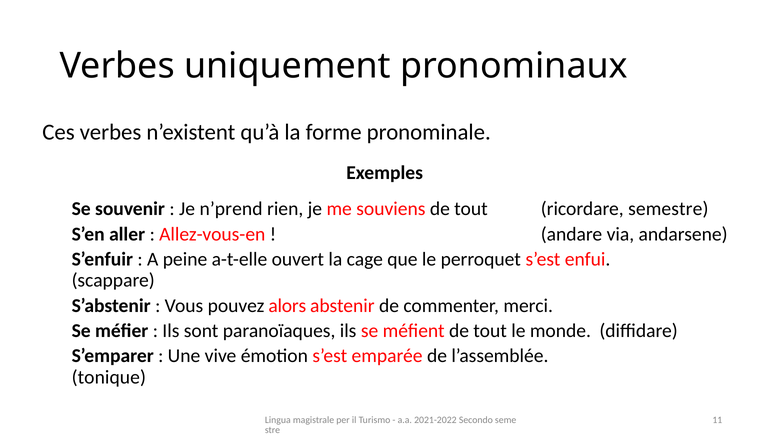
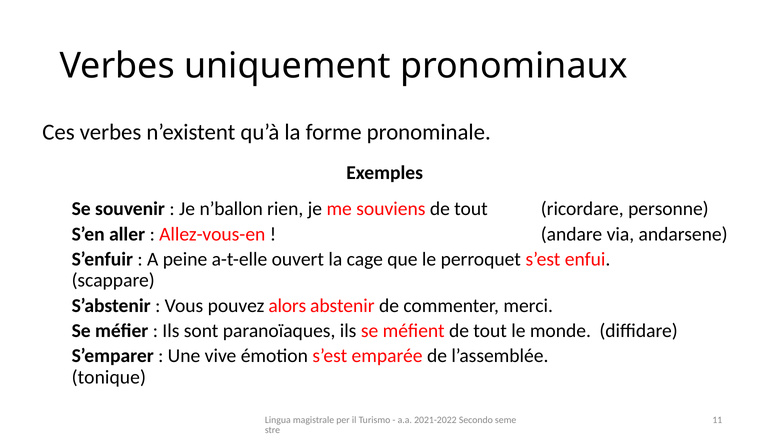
n’prend: n’prend -> n’ballon
semestre: semestre -> personne
